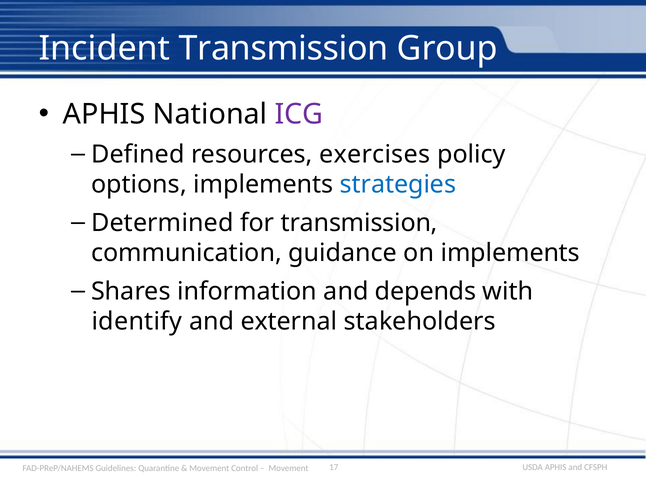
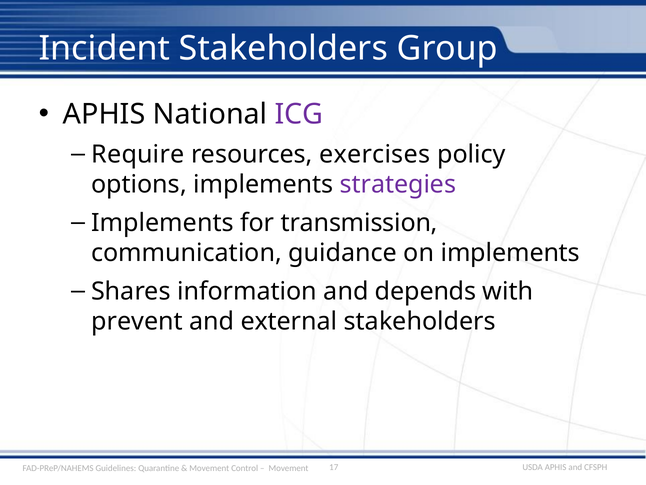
Incident Transmission: Transmission -> Stakeholders
Defined: Defined -> Require
strategies colour: blue -> purple
Determined at (162, 223): Determined -> Implements
identify: identify -> prevent
